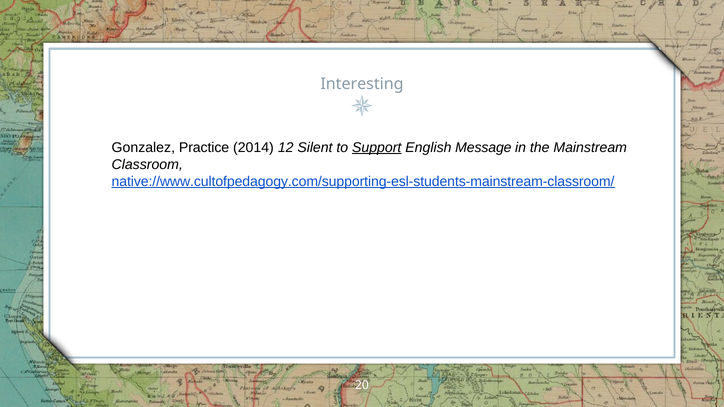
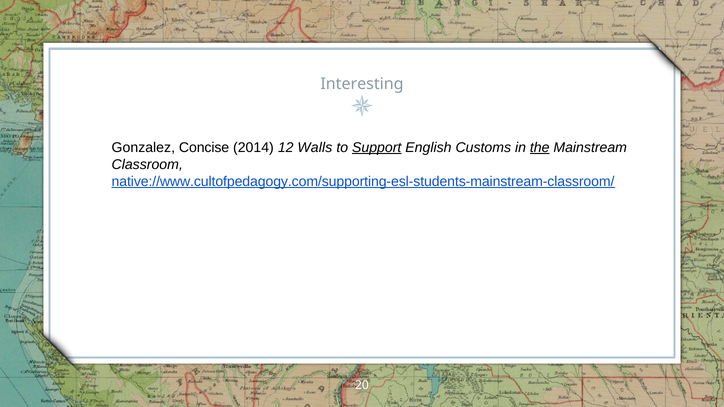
Practice: Practice -> Concise
Silent: Silent -> Walls
Message: Message -> Customs
the underline: none -> present
